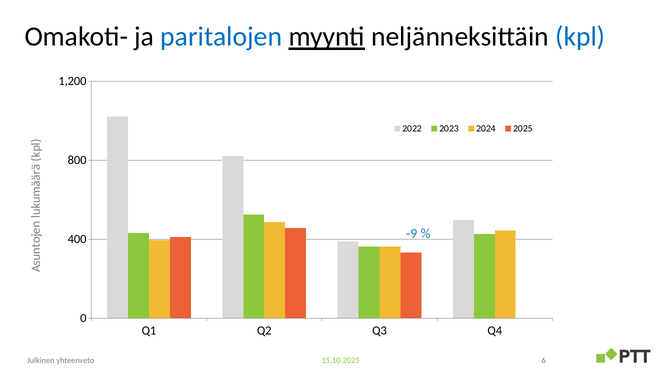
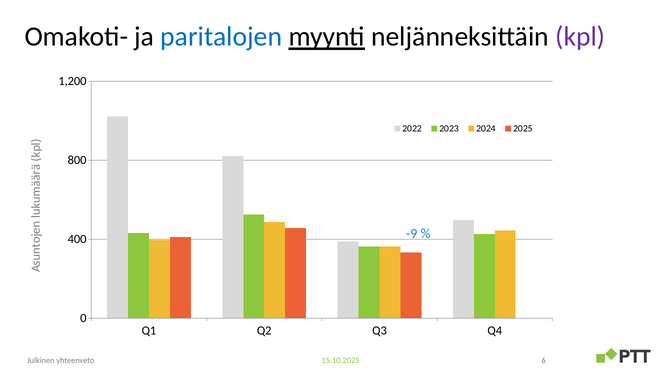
kpl colour: blue -> purple
